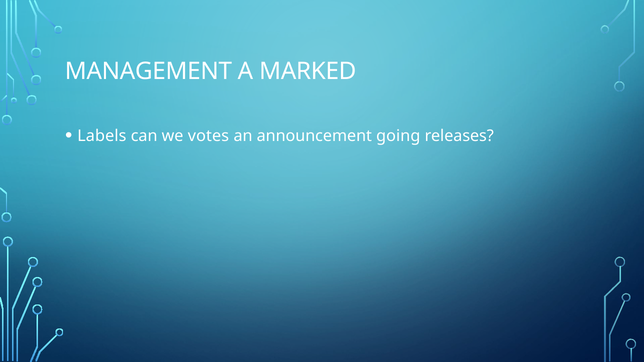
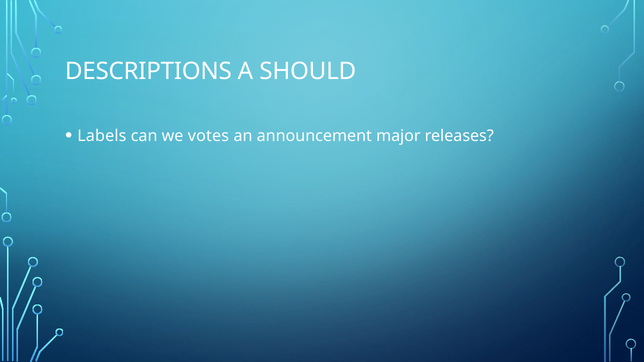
MANAGEMENT: MANAGEMENT -> DESCRIPTIONS
MARKED: MARKED -> SHOULD
going: going -> major
